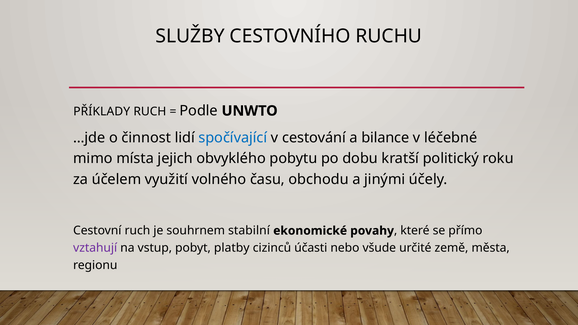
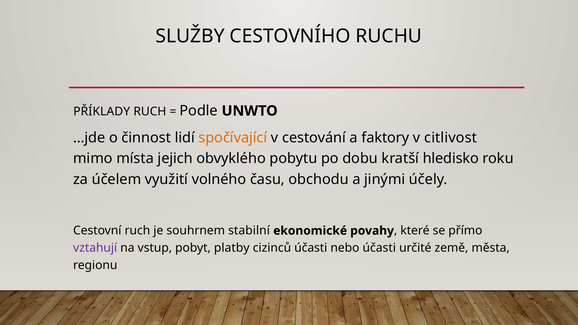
spočívající colour: blue -> orange
bilance: bilance -> faktory
léčebné: léčebné -> citlivost
politický: politický -> hledisko
nebo všude: všude -> účasti
